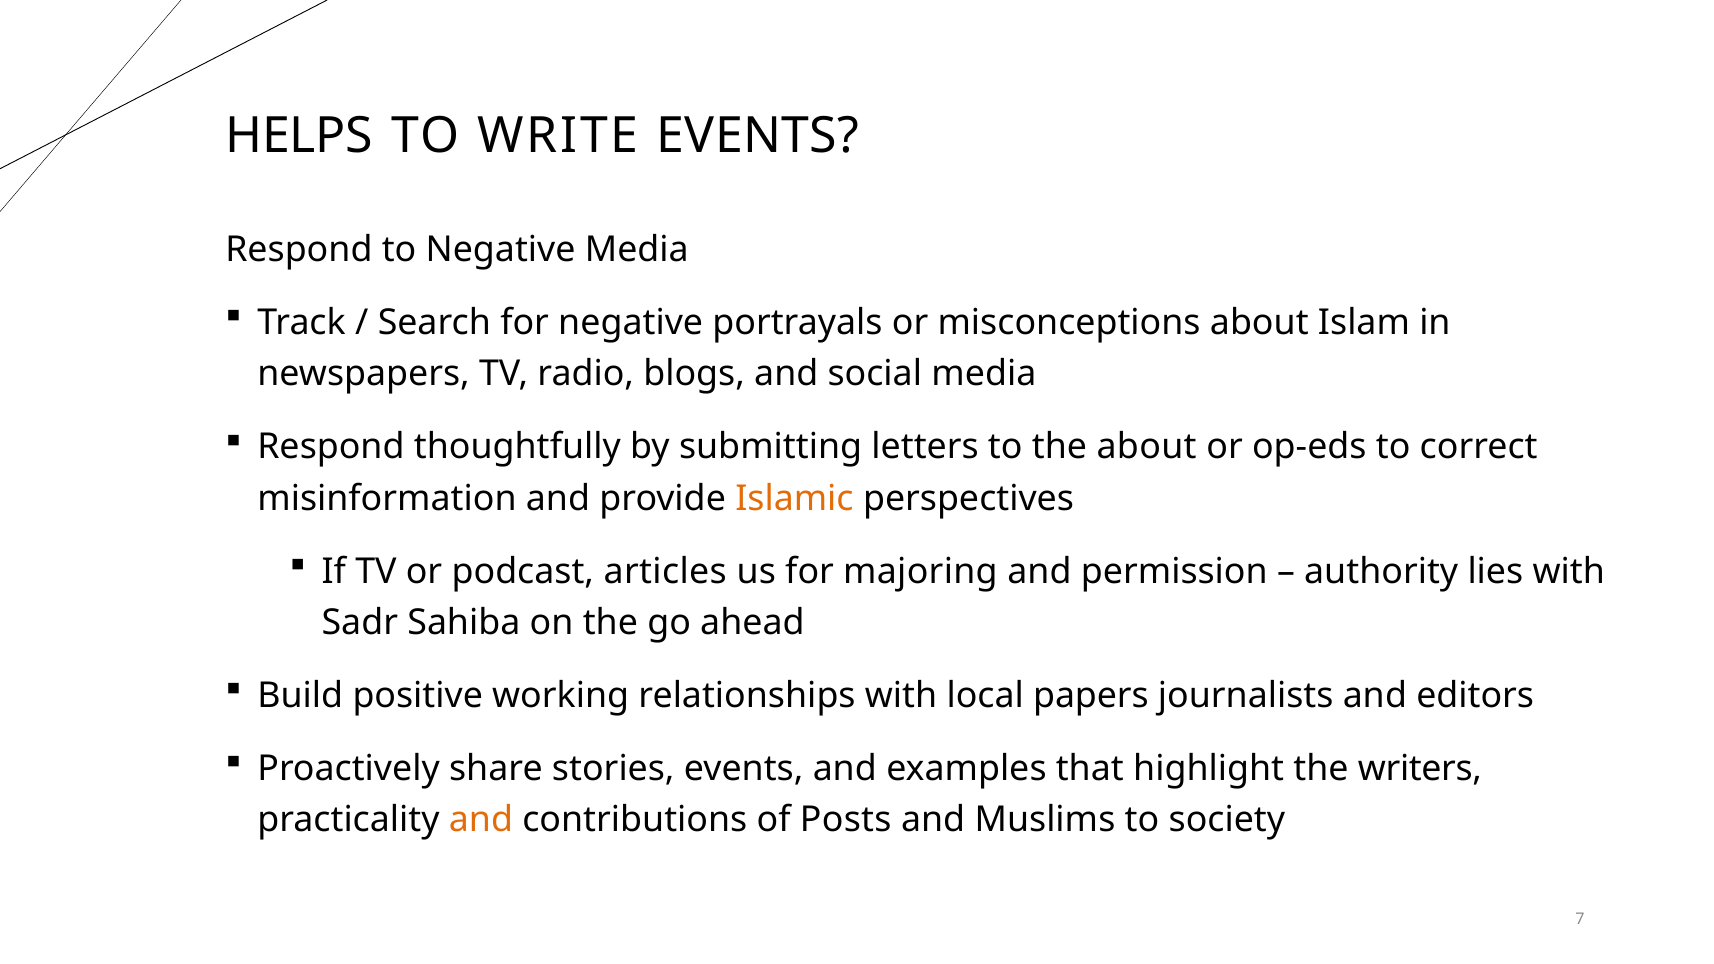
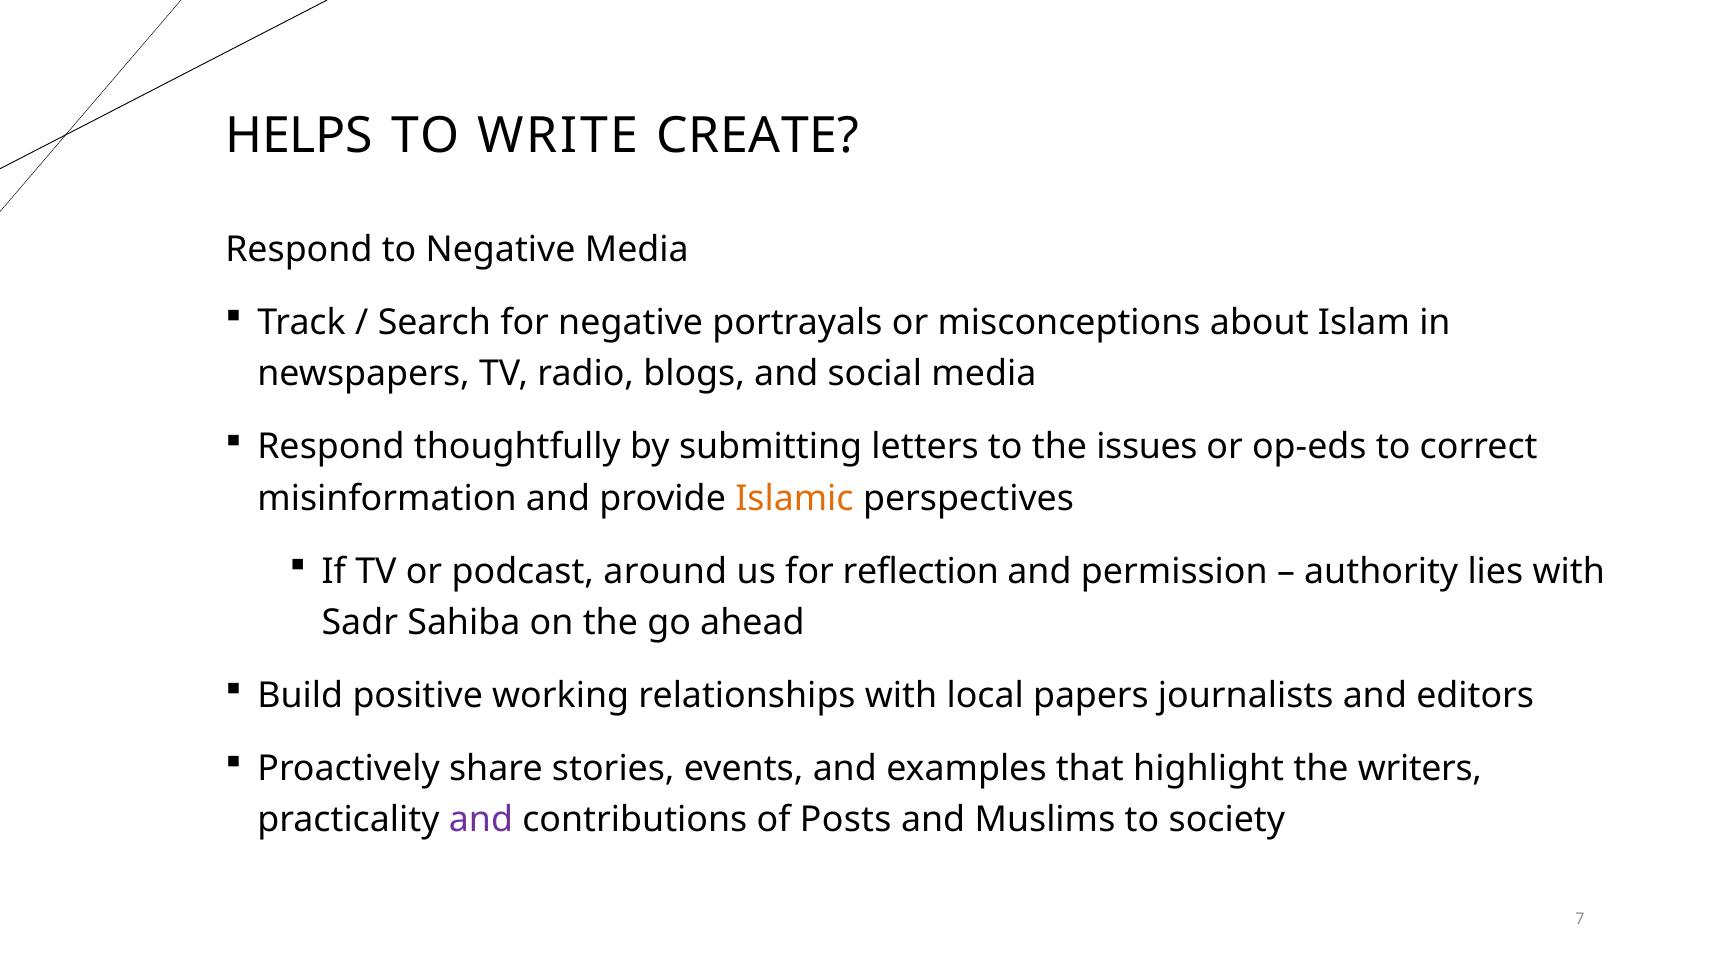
WRITE EVENTS: EVENTS -> CREATE
the about: about -> issues
articles: articles -> around
majoring: majoring -> reflection
and at (481, 820) colour: orange -> purple
